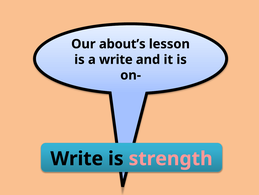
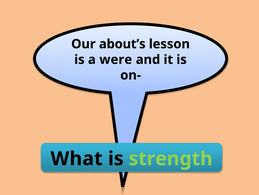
a write: write -> were
Write at (77, 158): Write -> What
strength colour: pink -> light green
